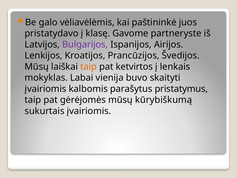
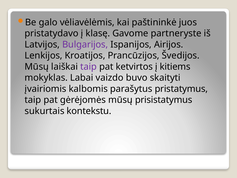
taip at (89, 67) colour: orange -> purple
lenkais: lenkais -> kitiems
vienija: vienija -> vaizdo
kūrybiškumą: kūrybiškumą -> prisistatymus
sukurtais įvairiomis: įvairiomis -> kontekstu
